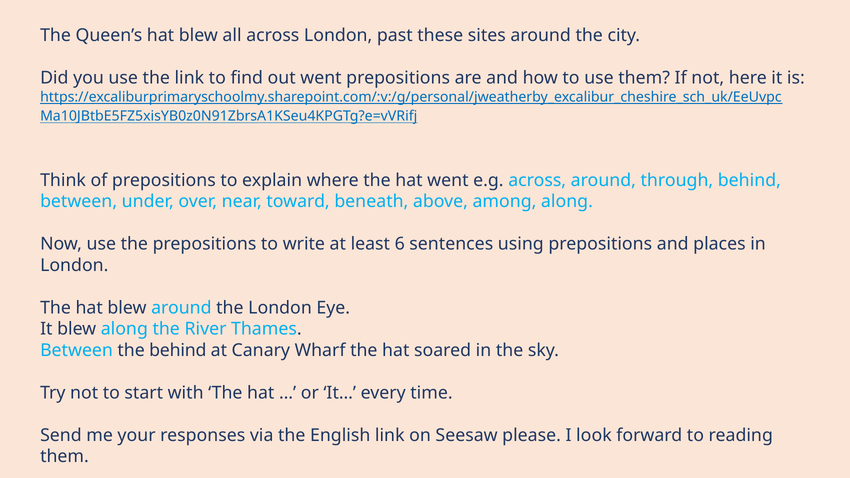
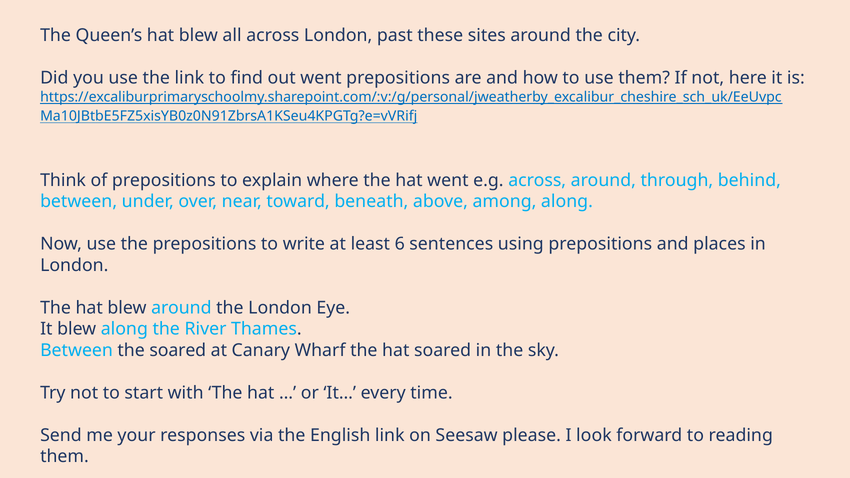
the behind: behind -> soared
